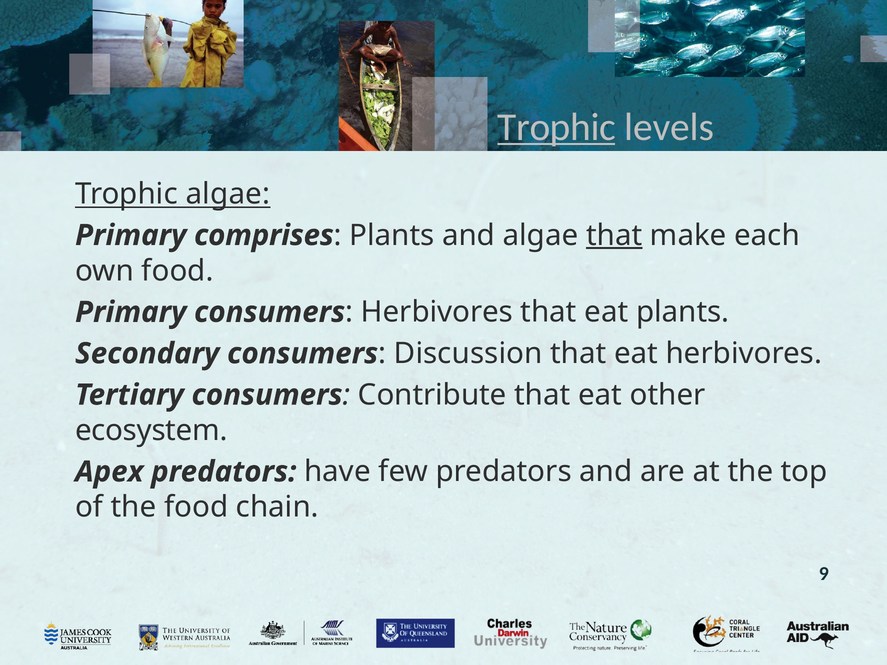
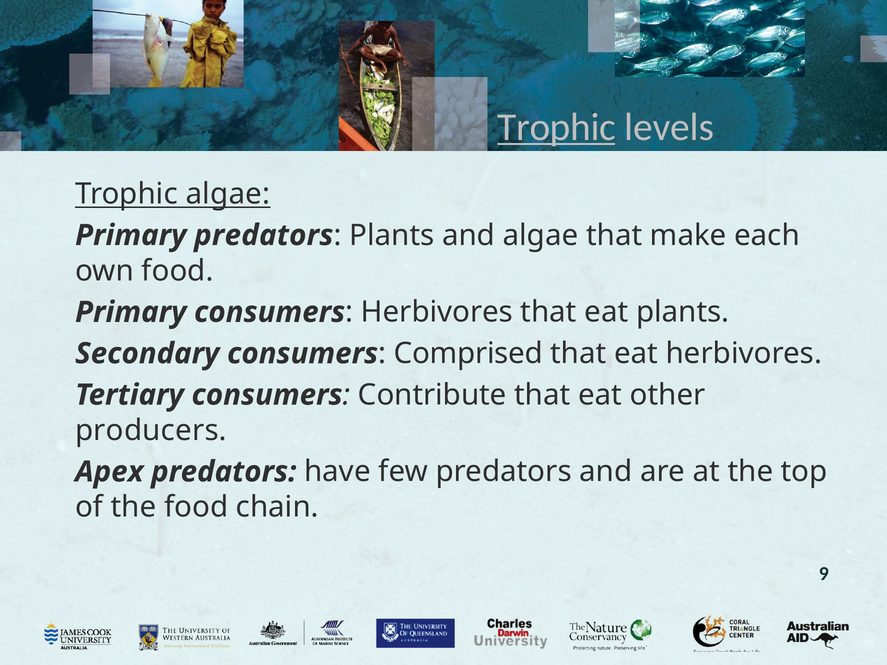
Primary comprises: comprises -> predators
that at (614, 235) underline: present -> none
Discussion: Discussion -> Comprised
ecosystem: ecosystem -> producers
